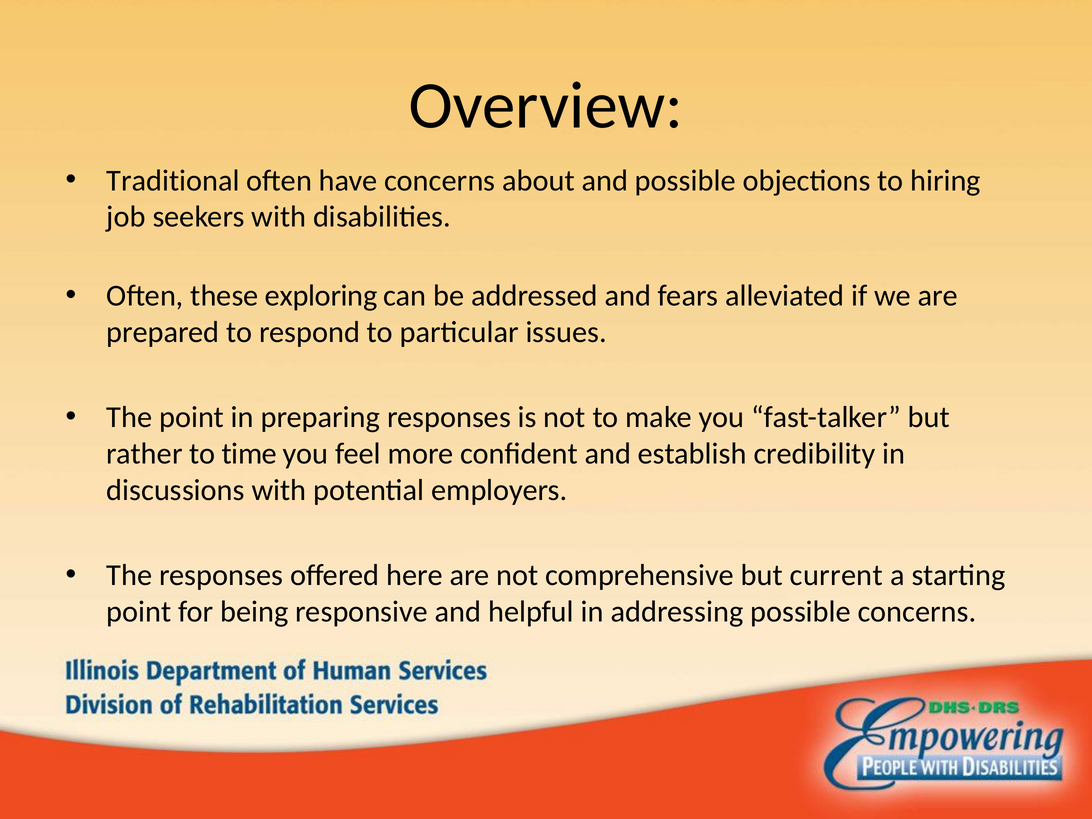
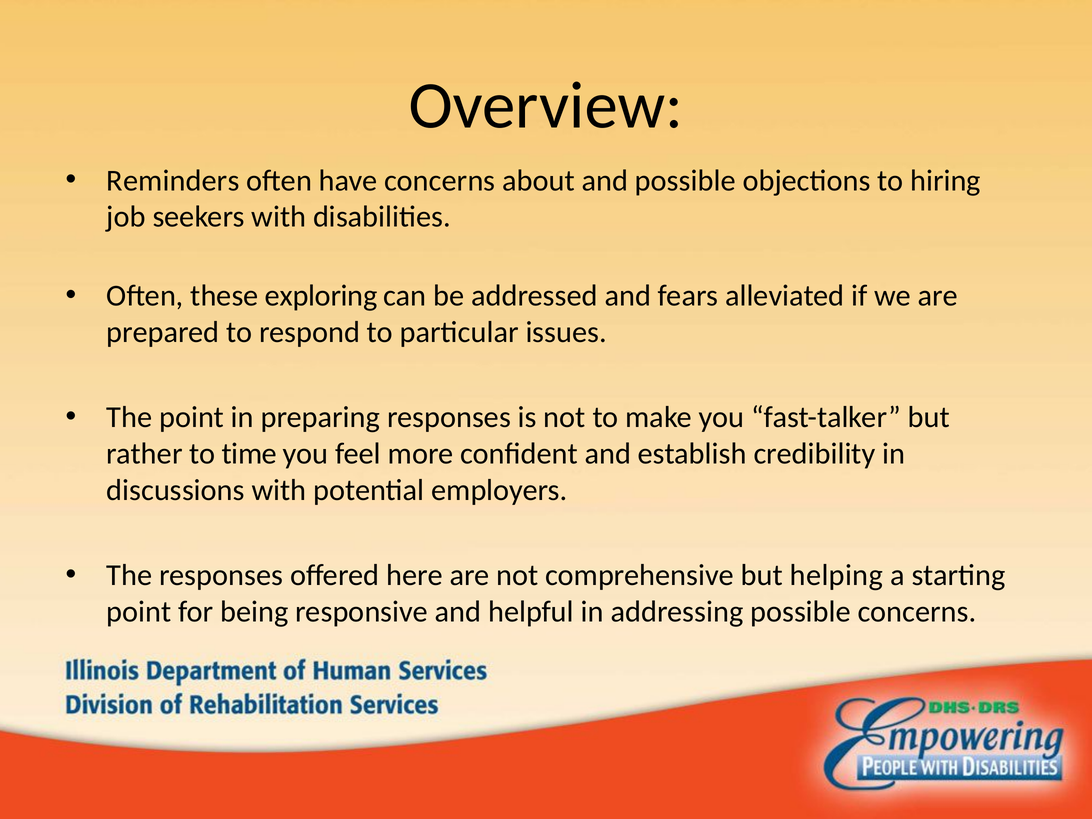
Traditional: Traditional -> Reminders
current: current -> helping
